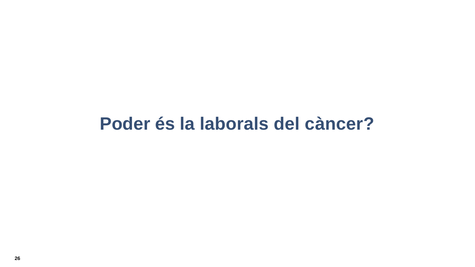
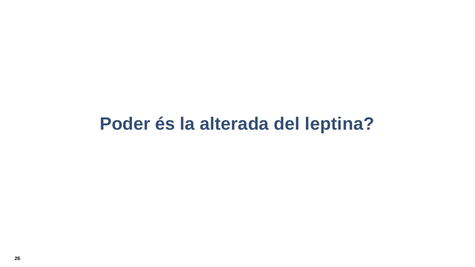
laborals: laborals -> alterada
càncer: càncer -> leptina
